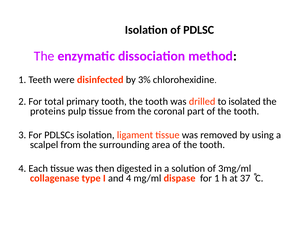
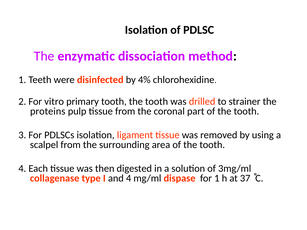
3%: 3% -> 4%
total: total -> vitro
isolated: isolated -> strainer
